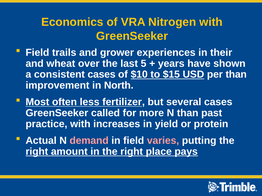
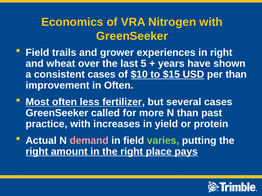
in their: their -> right
in North: North -> Often
varies colour: pink -> light green
